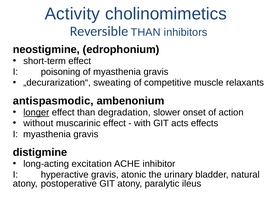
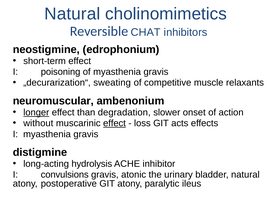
Activity at (72, 14): Activity -> Natural
Reversible THAN: THAN -> CHAT
antispasmodic: antispasmodic -> neuromuscular
effect at (114, 123) underline: none -> present
with: with -> loss
excitation: excitation -> hydrolysis
hyperactive: hyperactive -> convulsions
